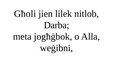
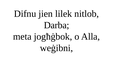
Għoli: Għoli -> Difnu
